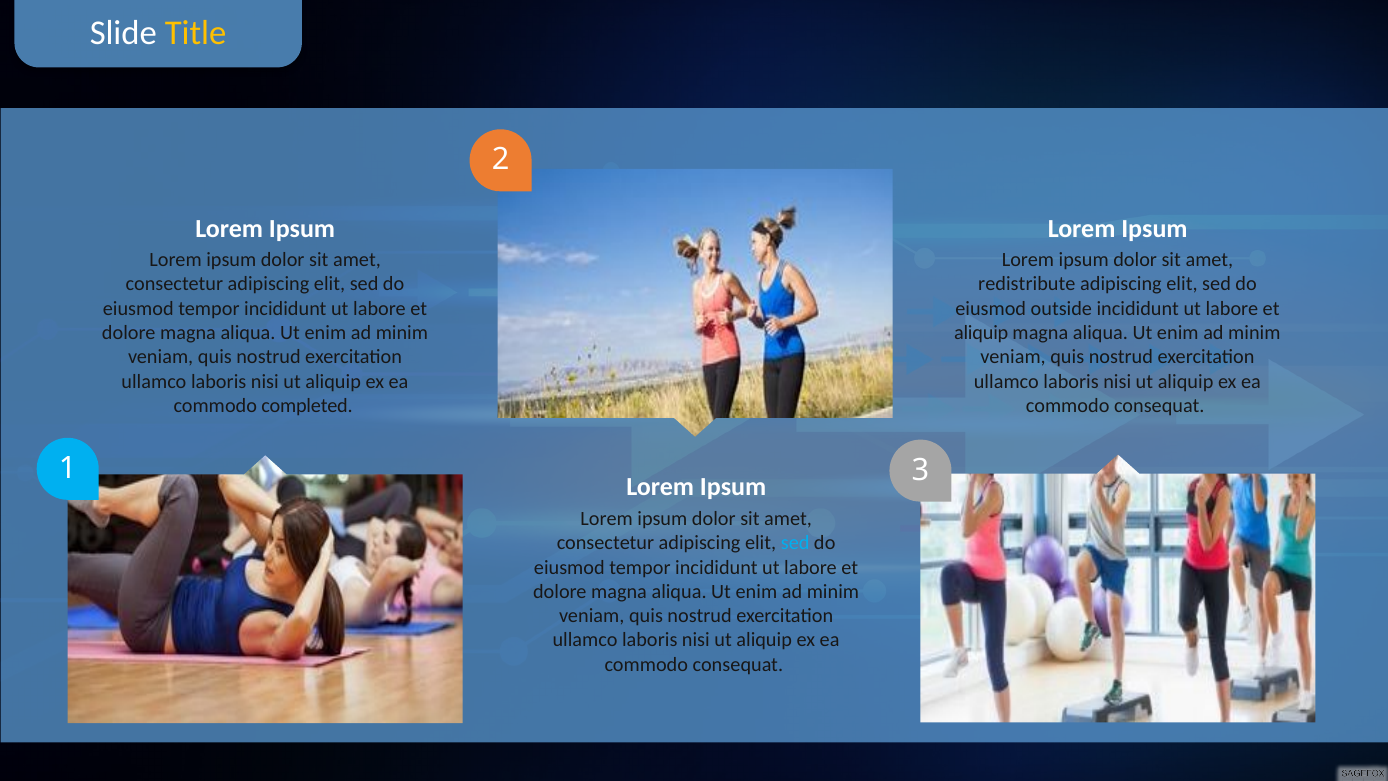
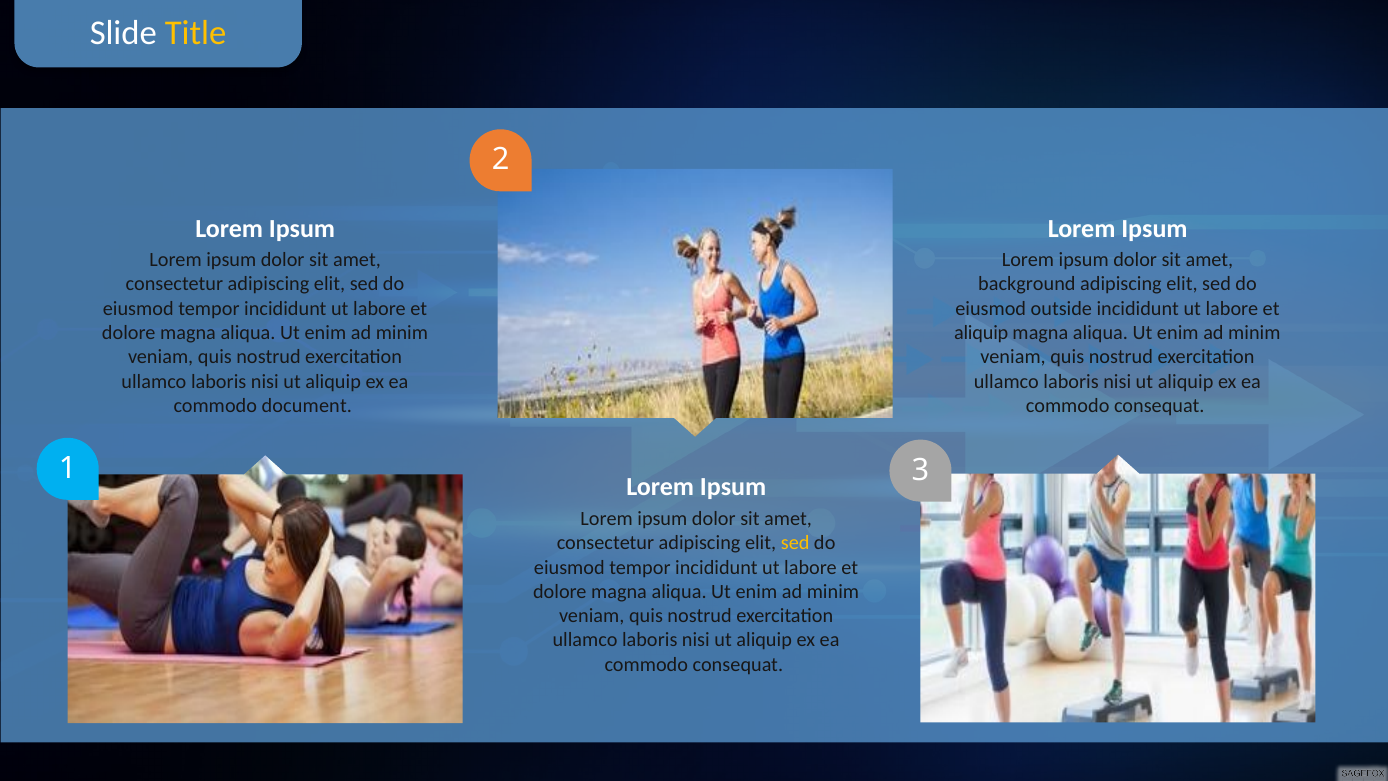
redistribute: redistribute -> background
completed: completed -> document
sed at (795, 543) colour: light blue -> yellow
